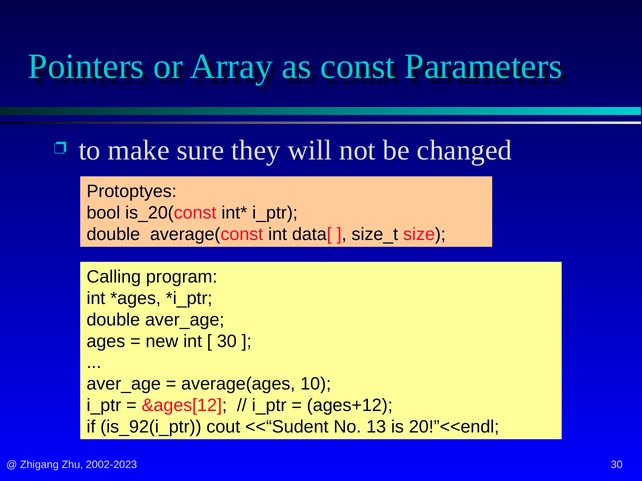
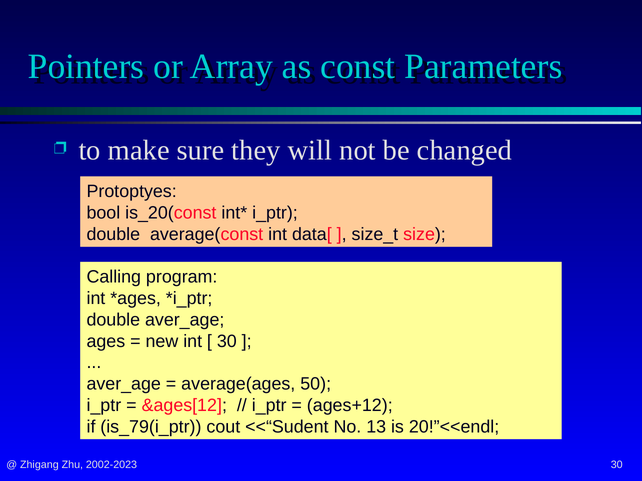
10: 10 -> 50
is_92(i_ptr: is_92(i_ptr -> is_79(i_ptr
